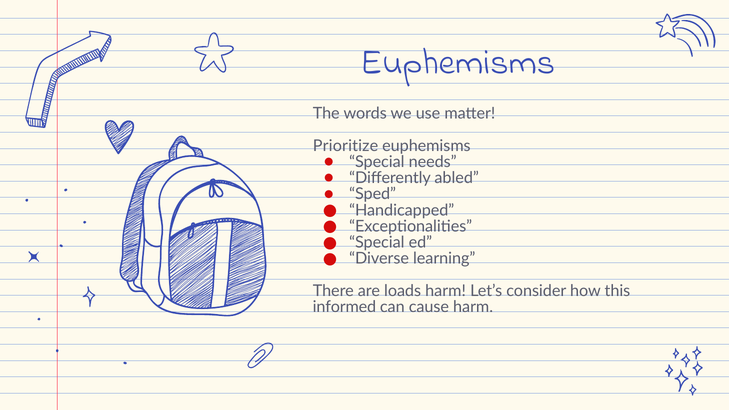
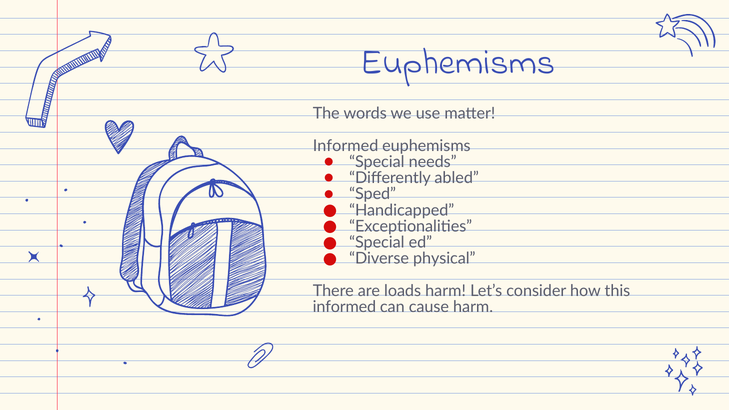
Prioritize at (345, 146): Prioritize -> Informed
learning: learning -> physical
